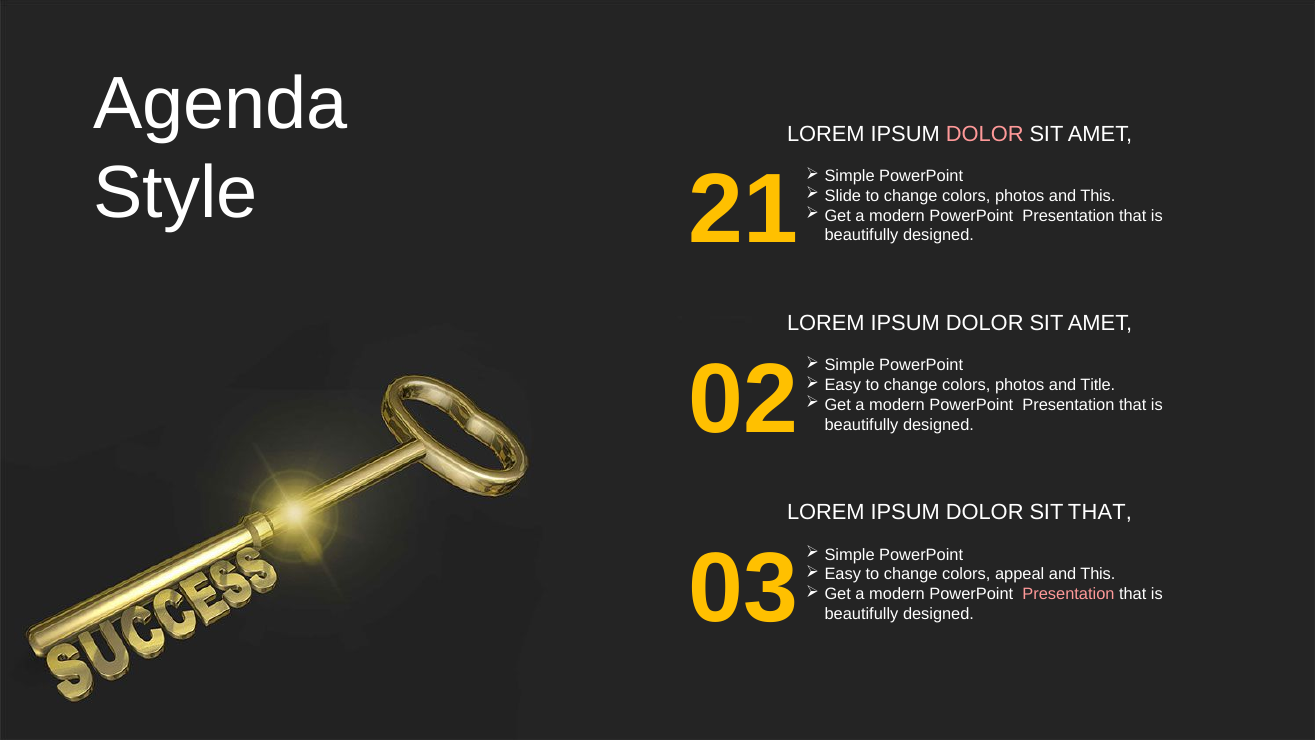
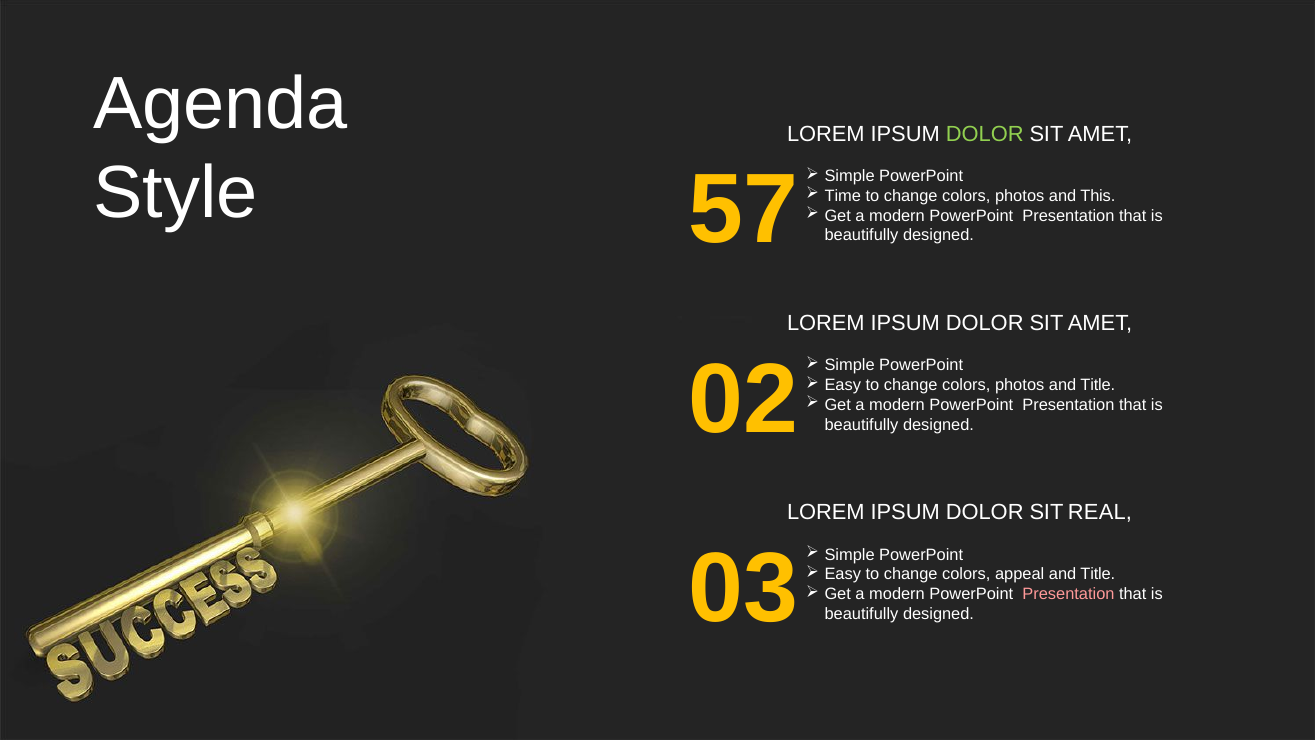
DOLOR at (985, 134) colour: pink -> light green
21: 21 -> 57
Slide: Slide -> Time
SIT THAT: THAT -> REAL
This at (1098, 574): This -> Title
